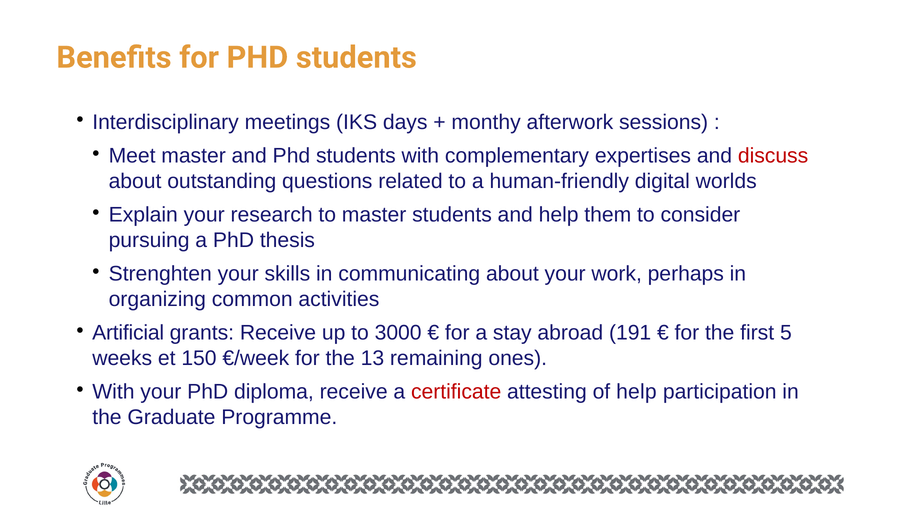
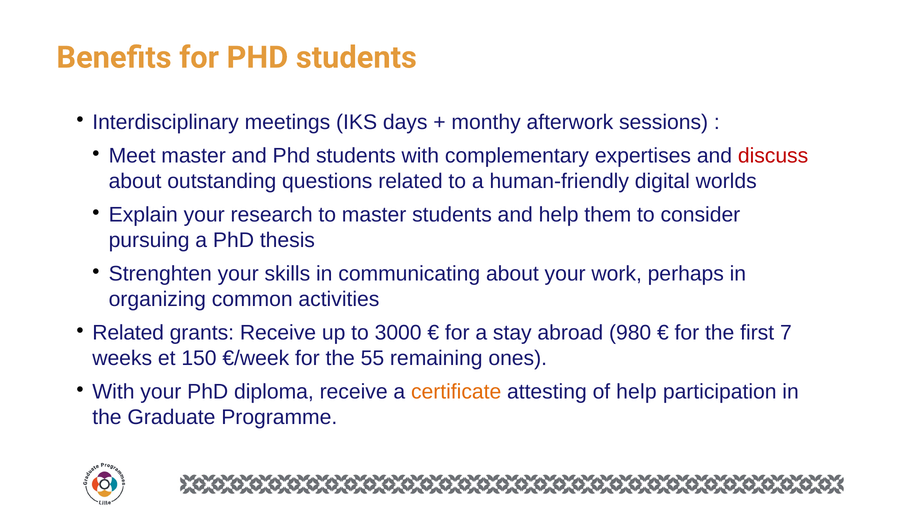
Artificial at (128, 333): Artificial -> Related
191: 191 -> 980
5: 5 -> 7
13: 13 -> 55
certificate colour: red -> orange
